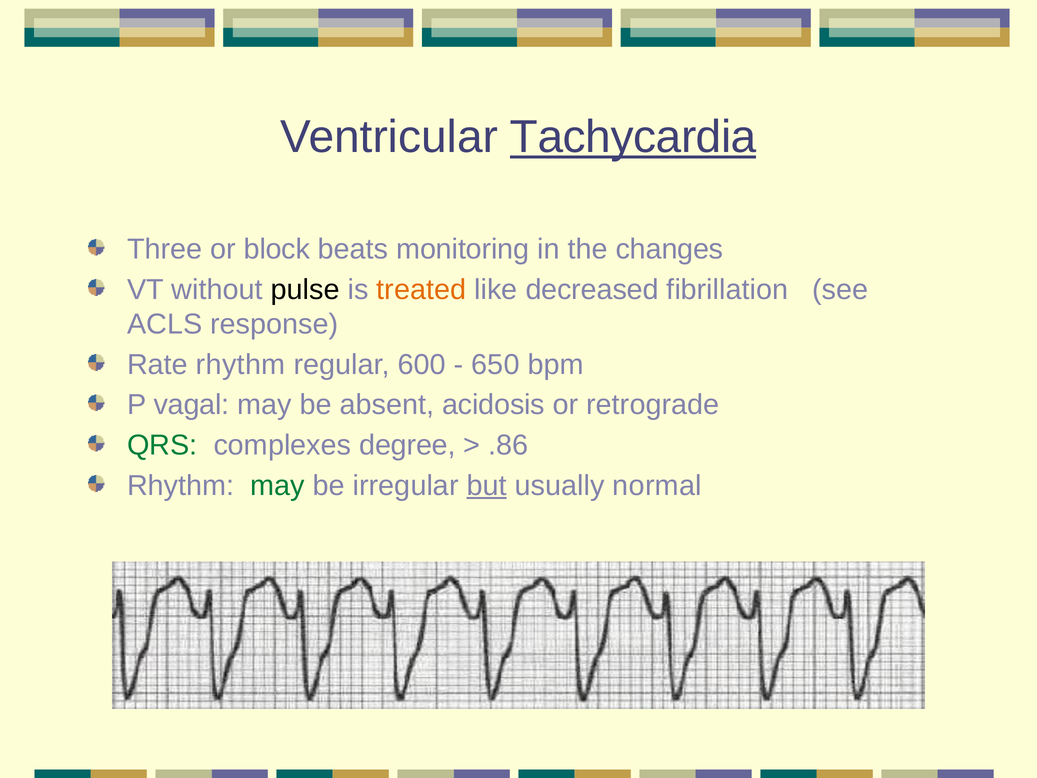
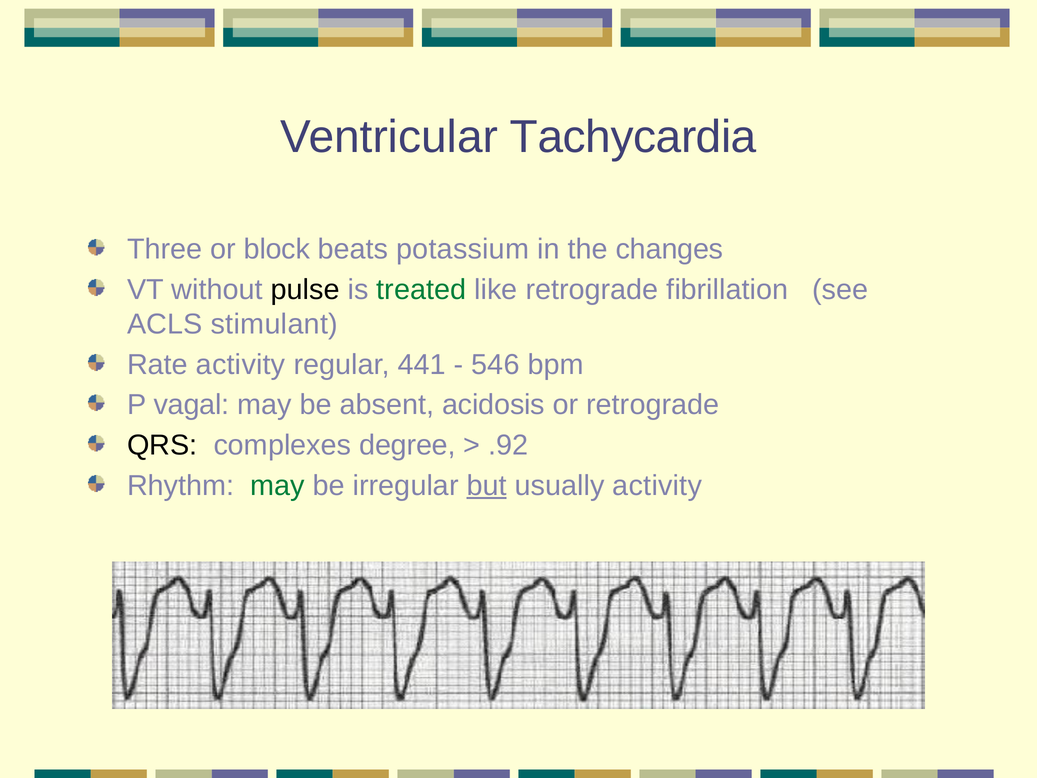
Tachycardia underline: present -> none
monitoring: monitoring -> potassium
treated colour: orange -> green
like decreased: decreased -> retrograde
response: response -> stimulant
Rate rhythm: rhythm -> activity
600: 600 -> 441
650: 650 -> 546
QRS colour: green -> black
.86: .86 -> .92
usually normal: normal -> activity
